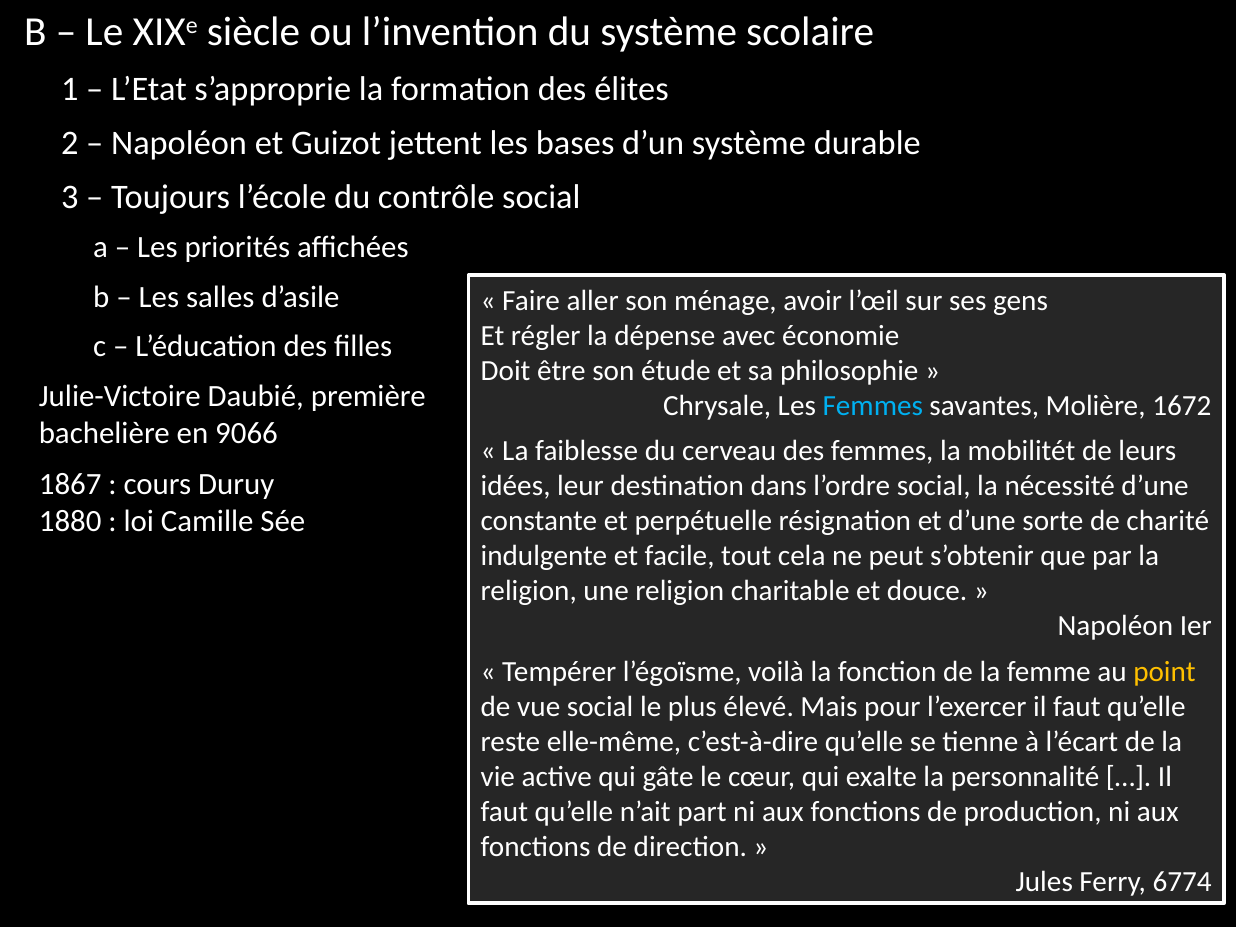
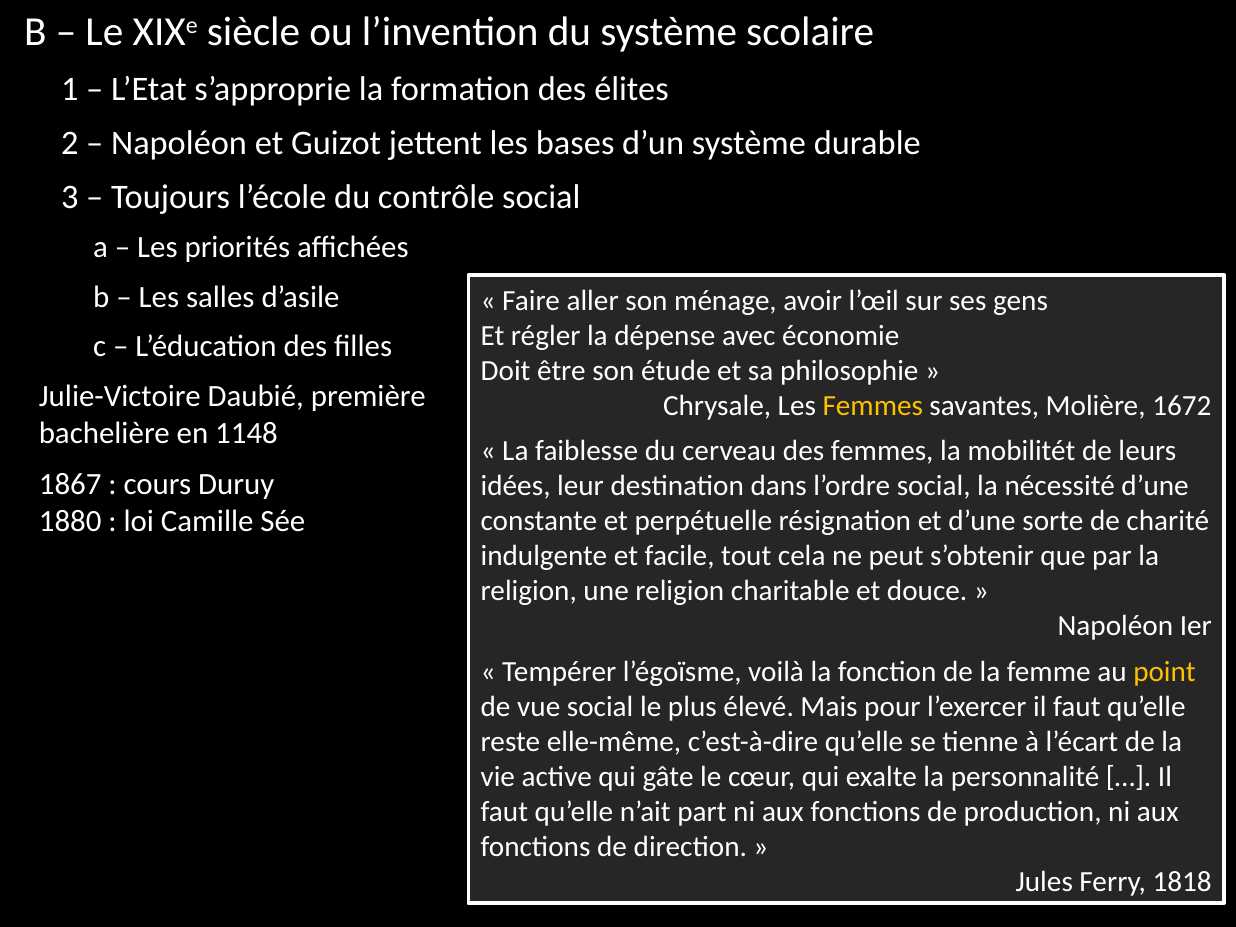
Femmes at (873, 406) colour: light blue -> yellow
9066: 9066 -> 1148
6774: 6774 -> 1818
